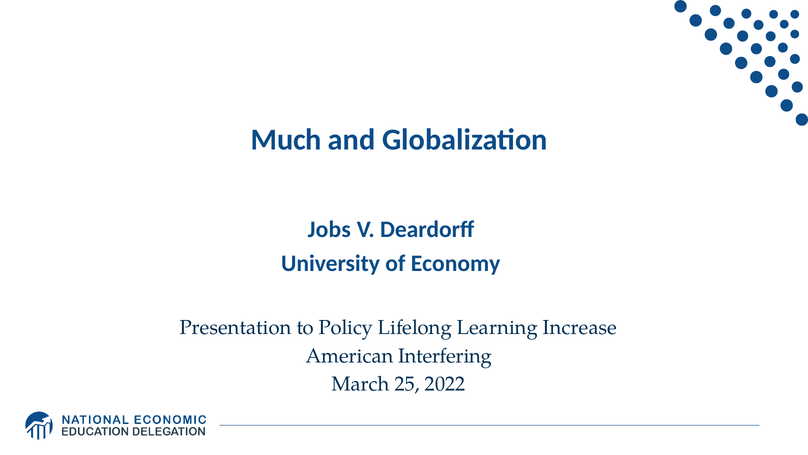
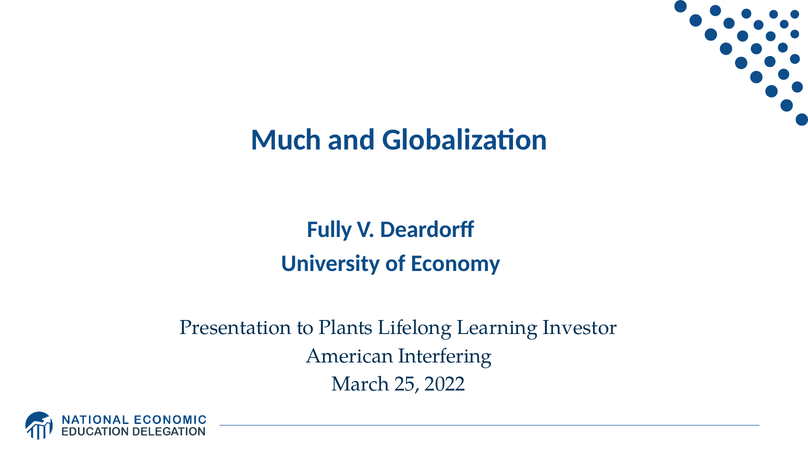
Jobs: Jobs -> Fully
Policy: Policy -> Plants
Increase: Increase -> Investor
